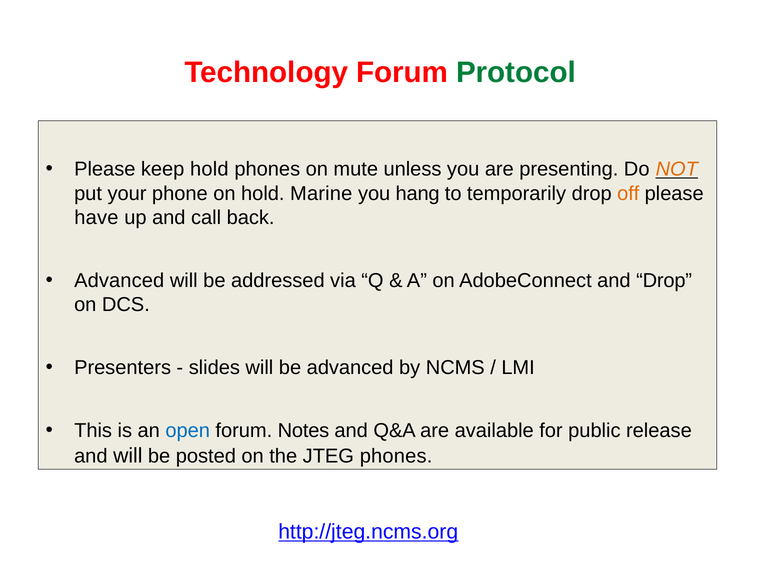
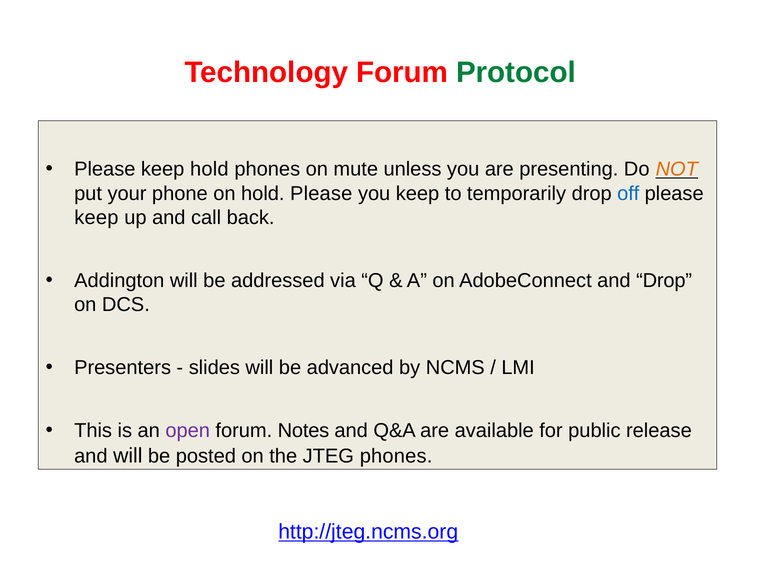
hold Marine: Marine -> Please
you hang: hang -> keep
off colour: orange -> blue
have at (96, 217): have -> keep
Advanced at (119, 280): Advanced -> Addington
open colour: blue -> purple
